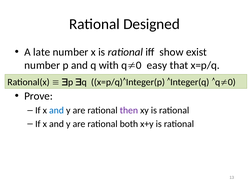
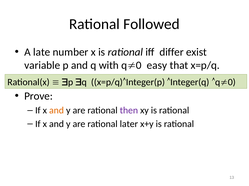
Designed: Designed -> Followed
show: show -> differ
number at (42, 66): number -> variable
and at (56, 111) colour: blue -> orange
both: both -> later
